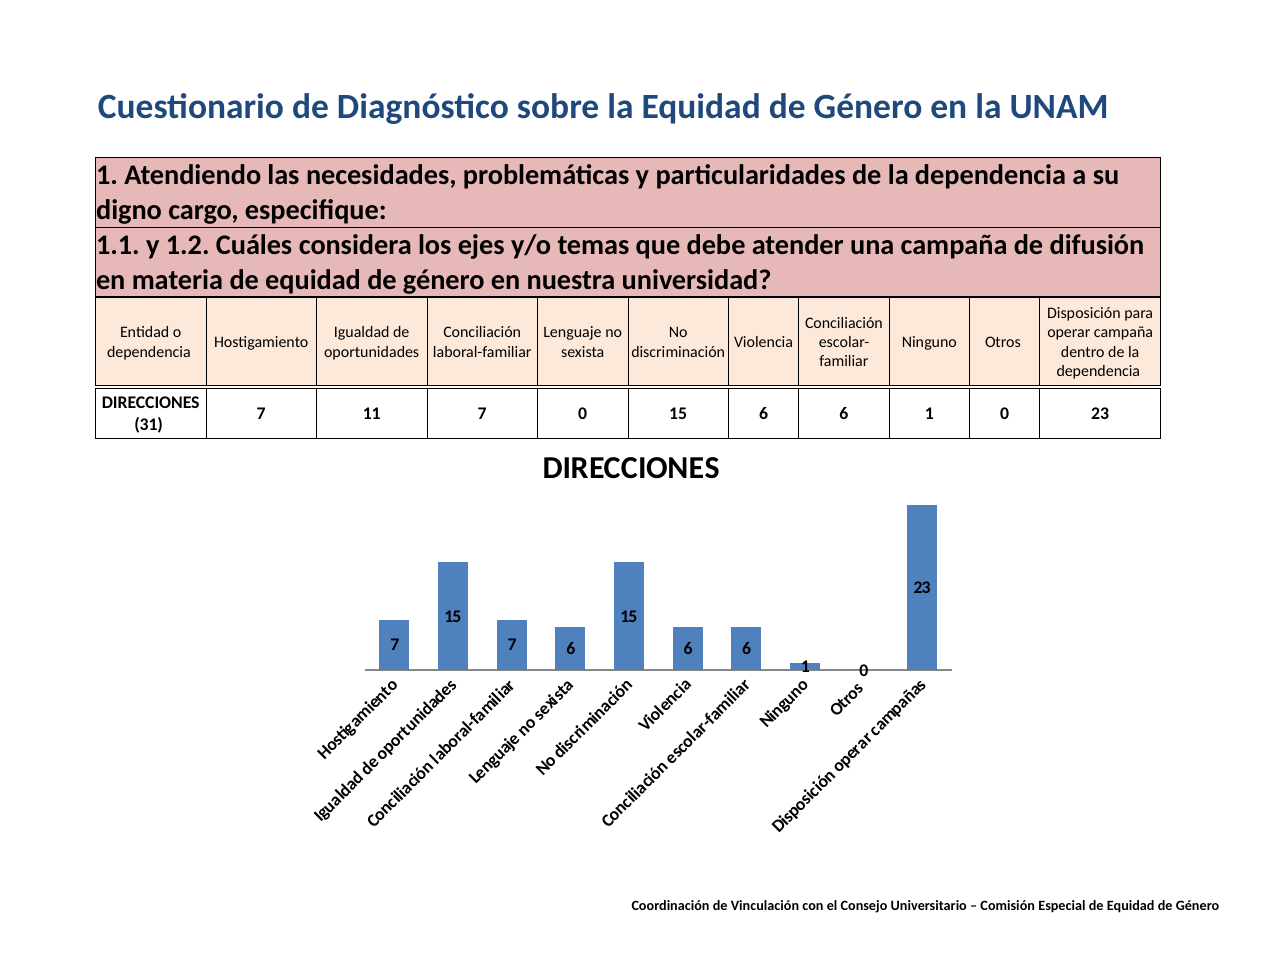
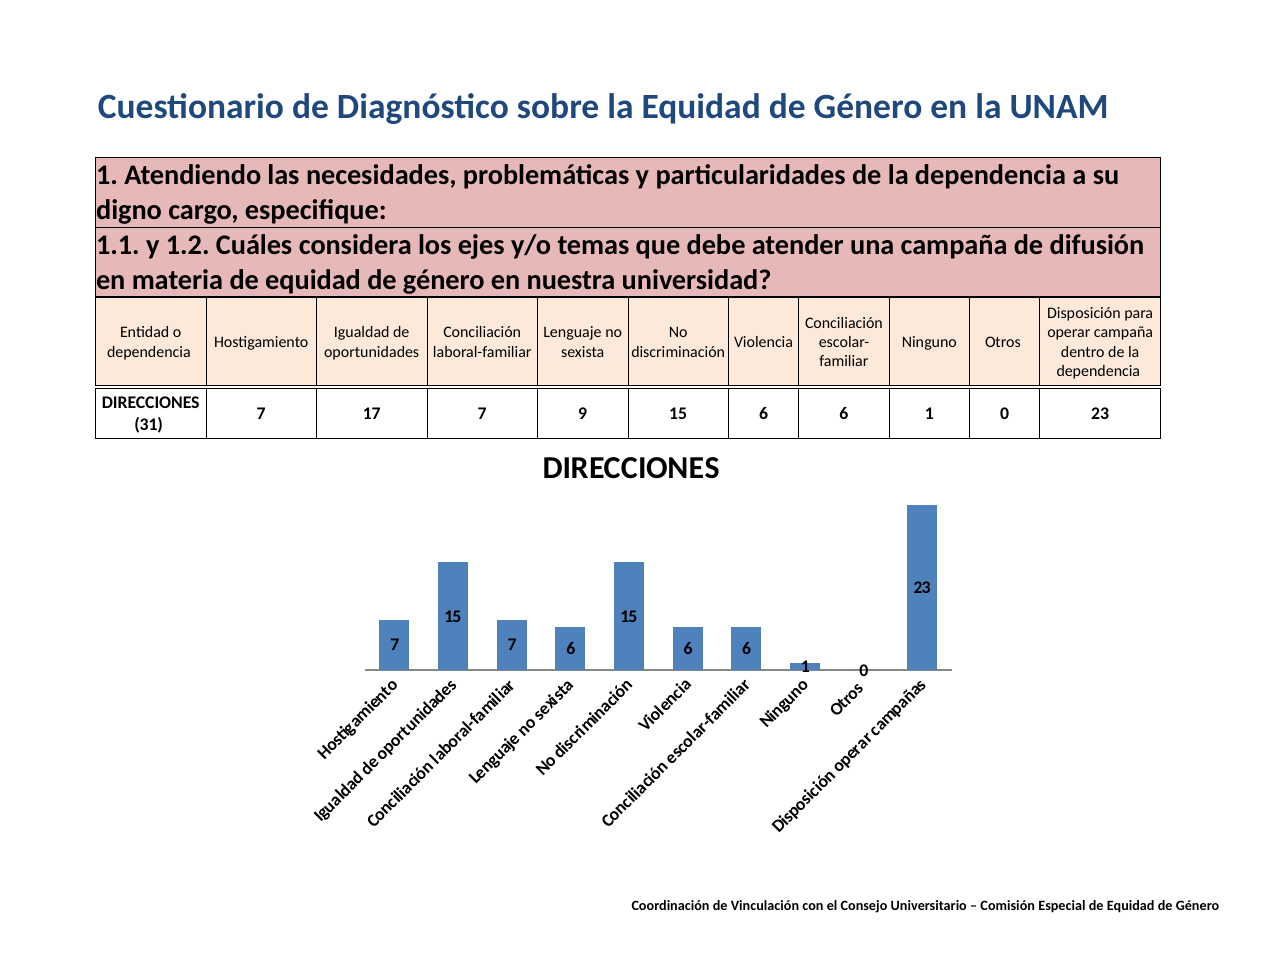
11: 11 -> 17
7 0: 0 -> 9
